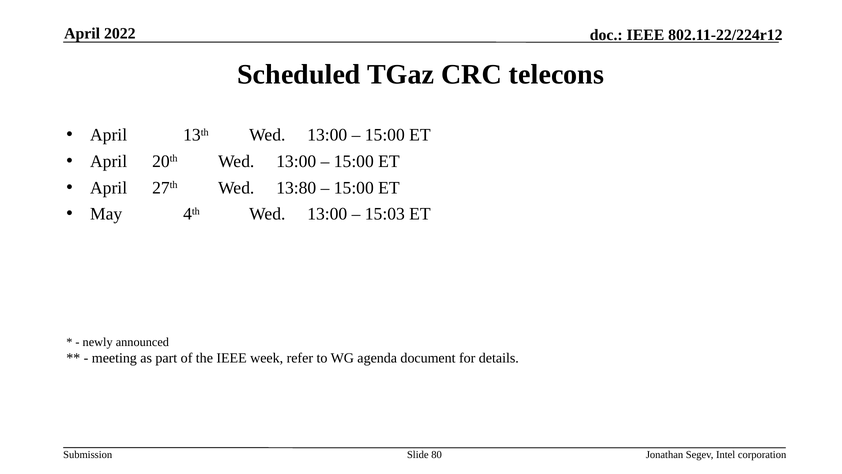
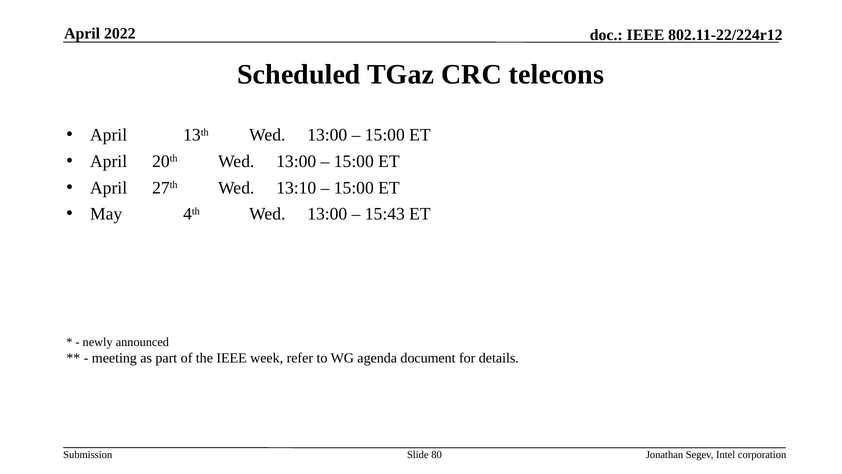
13:80: 13:80 -> 13:10
15:03: 15:03 -> 15:43
